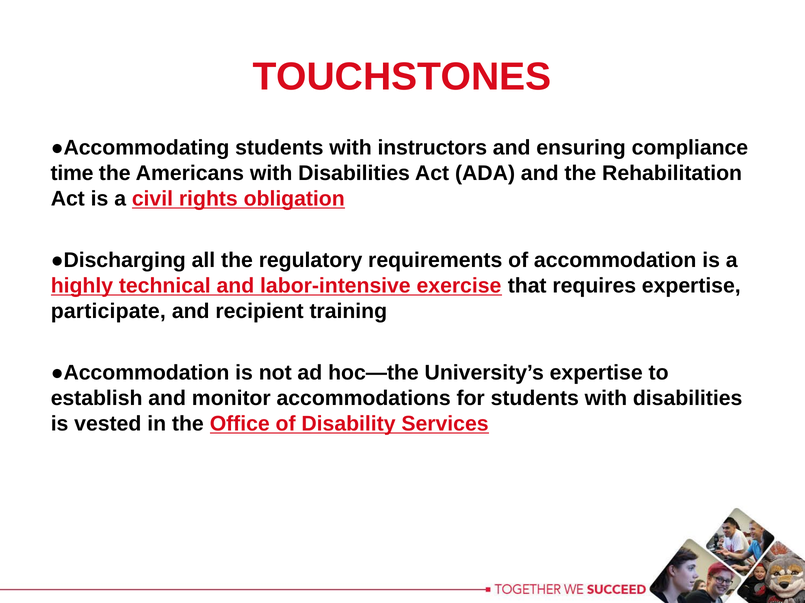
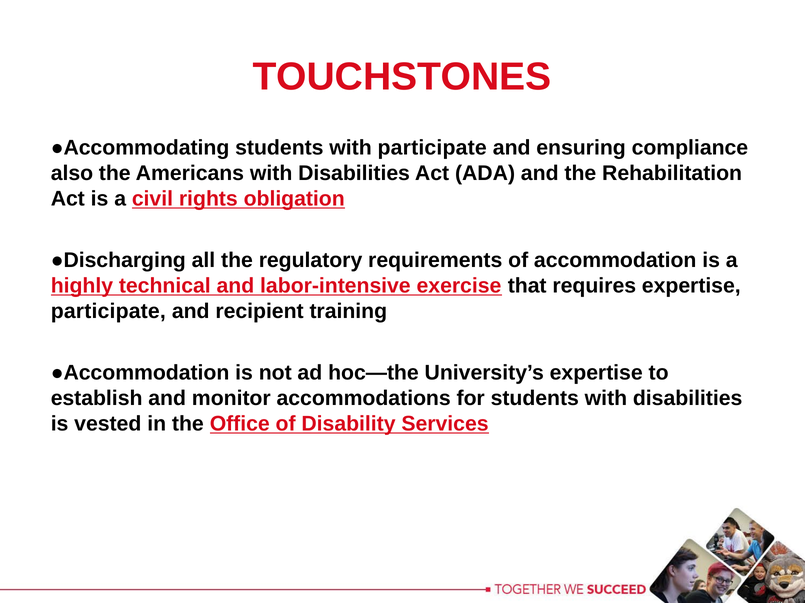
with instructors: instructors -> participate
time: time -> also
